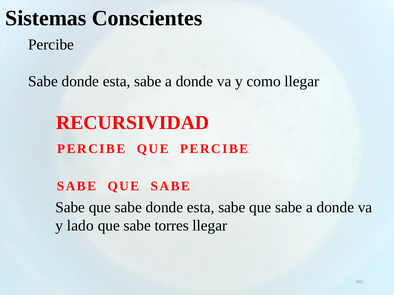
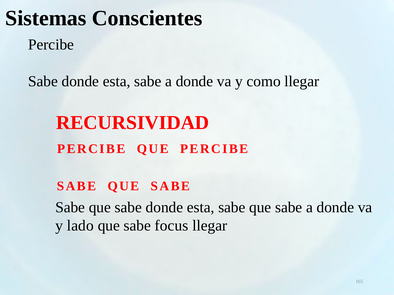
torres: torres -> focus
